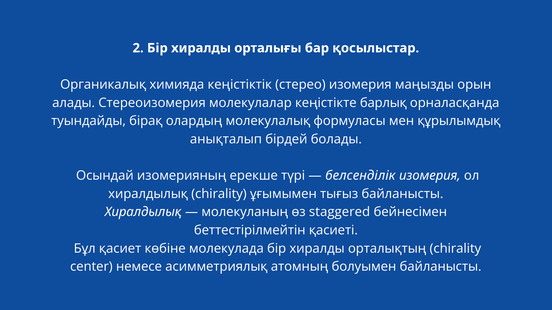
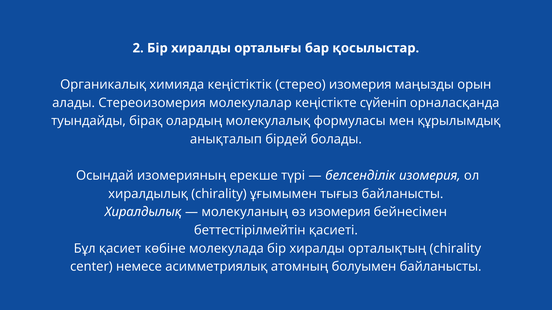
барлық: барлық -> сүйеніп
өз staggered: staggered -> изомерия
